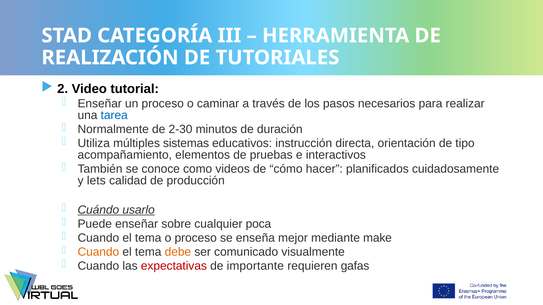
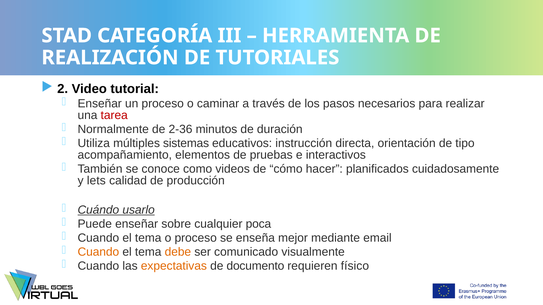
tarea colour: blue -> red
2-30: 2-30 -> 2-36
make: make -> email
expectativas colour: red -> orange
importante: importante -> documento
gafas: gafas -> físico
